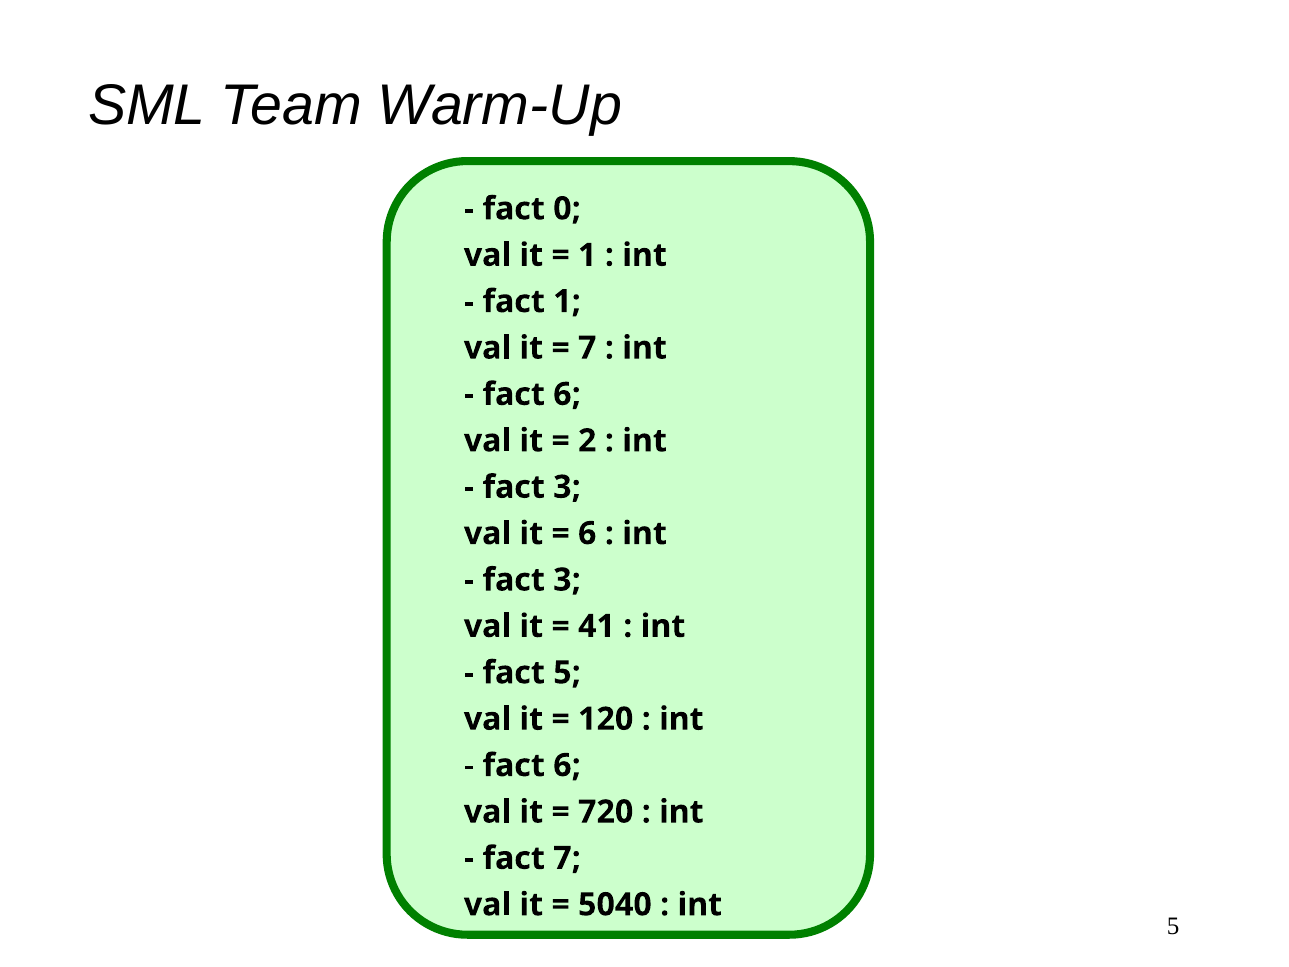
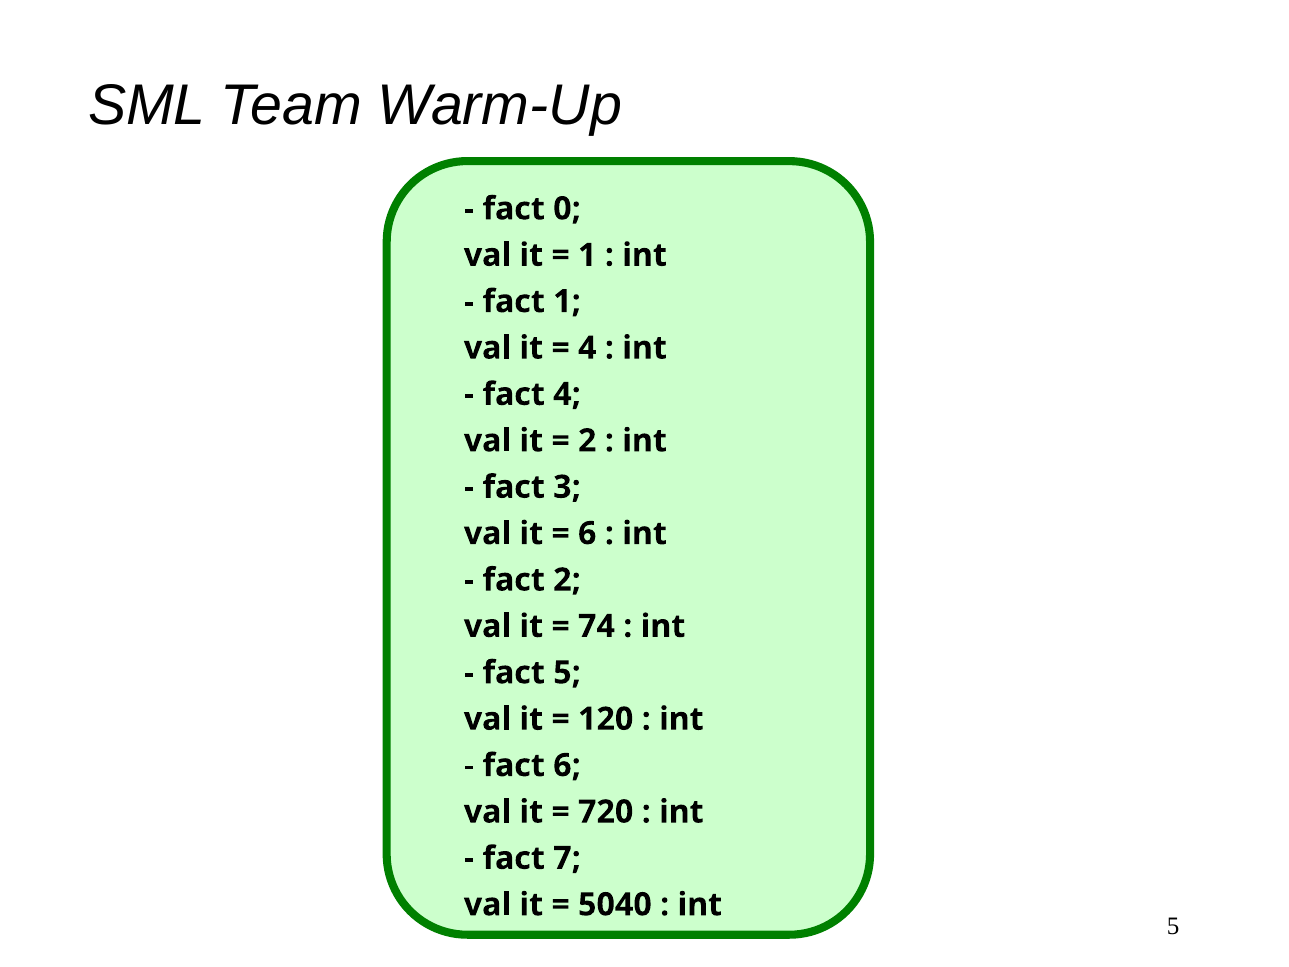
7 at (587, 348): 7 -> 4
6 at (567, 394): 6 -> 4
3 at (567, 580): 3 -> 2
41: 41 -> 74
